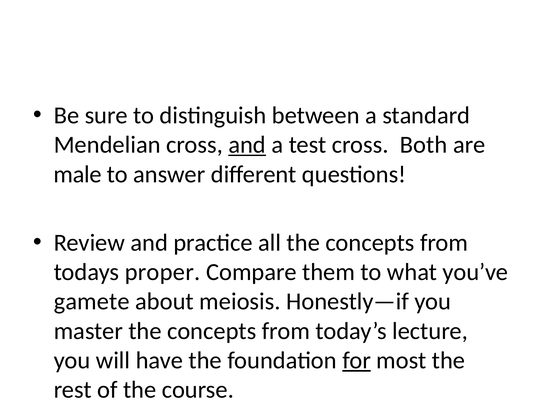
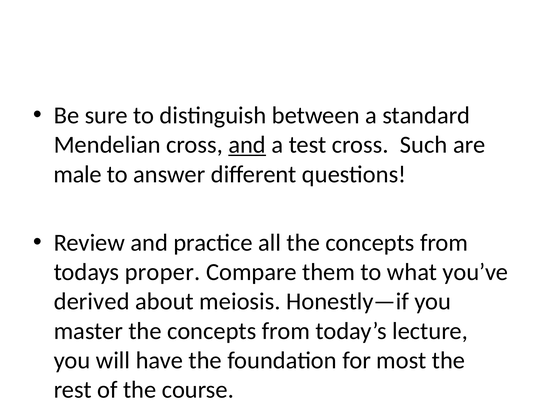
Both: Both -> Such
gamete: gamete -> derived
for underline: present -> none
